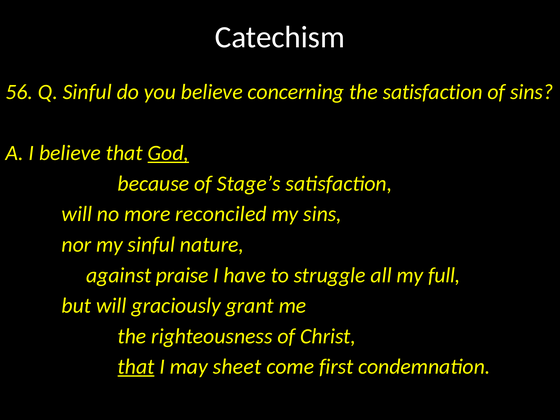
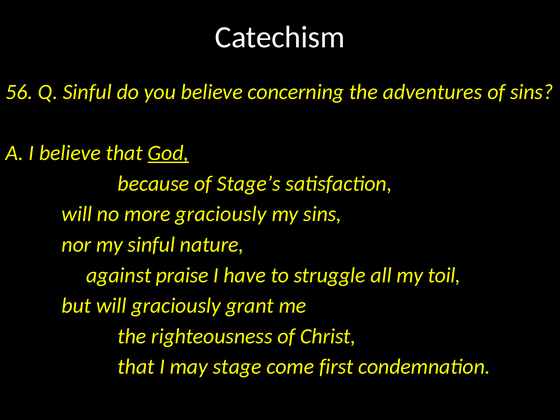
the satisfaction: satisfaction -> adventures
more reconciled: reconciled -> graciously
full: full -> toil
that at (136, 367) underline: present -> none
sheet: sheet -> stage
